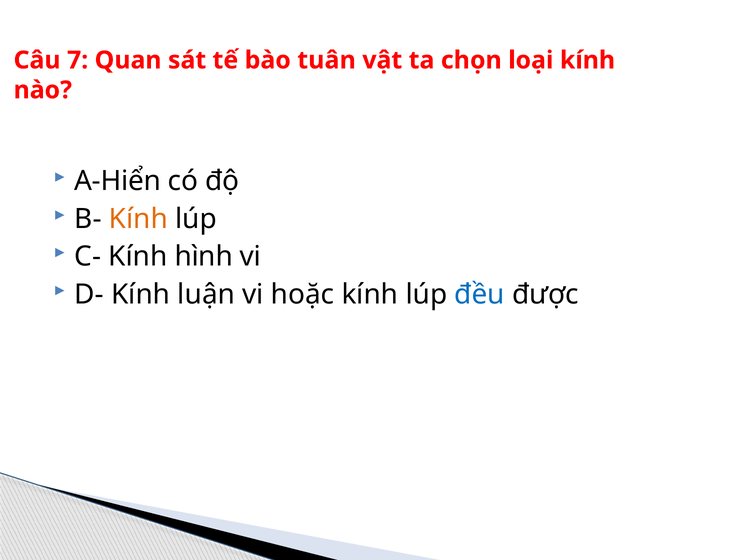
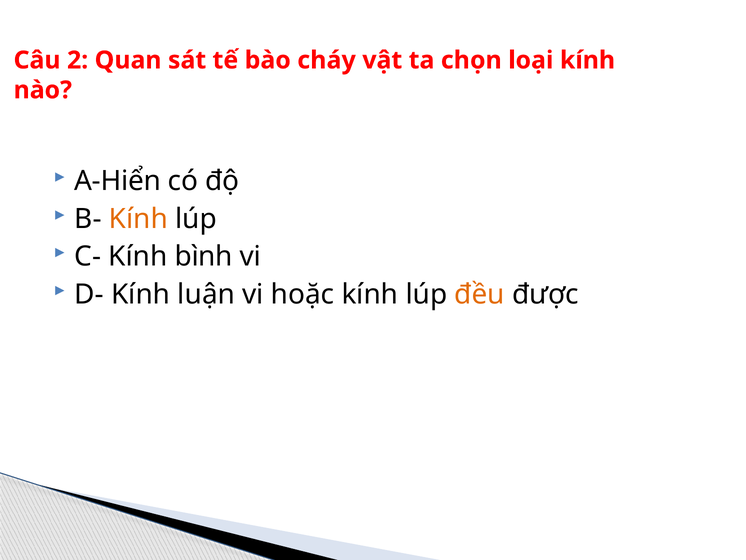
7: 7 -> 2
tuân: tuân -> cháy
hình: hình -> bình
đều colour: blue -> orange
